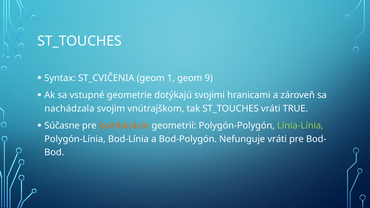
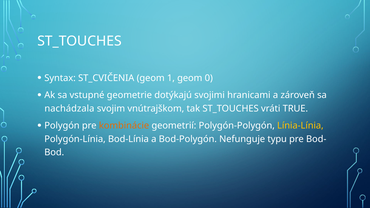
9: 9 -> 0
Súčasne: Súčasne -> Polygón
Línia-Línia colour: light green -> yellow
Nefunguje vráti: vráti -> typu
